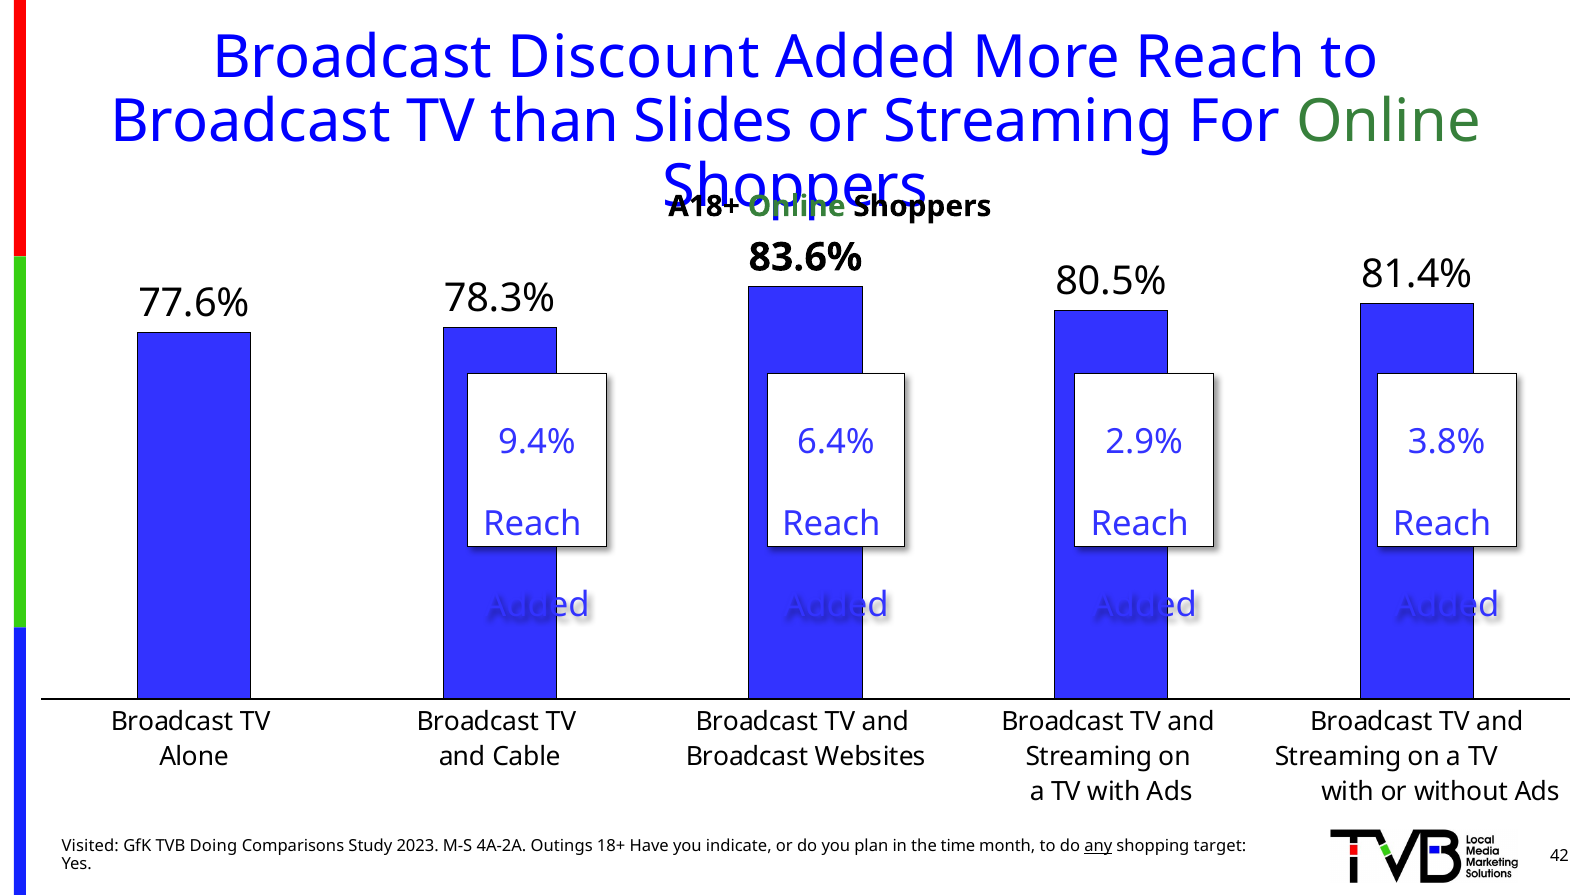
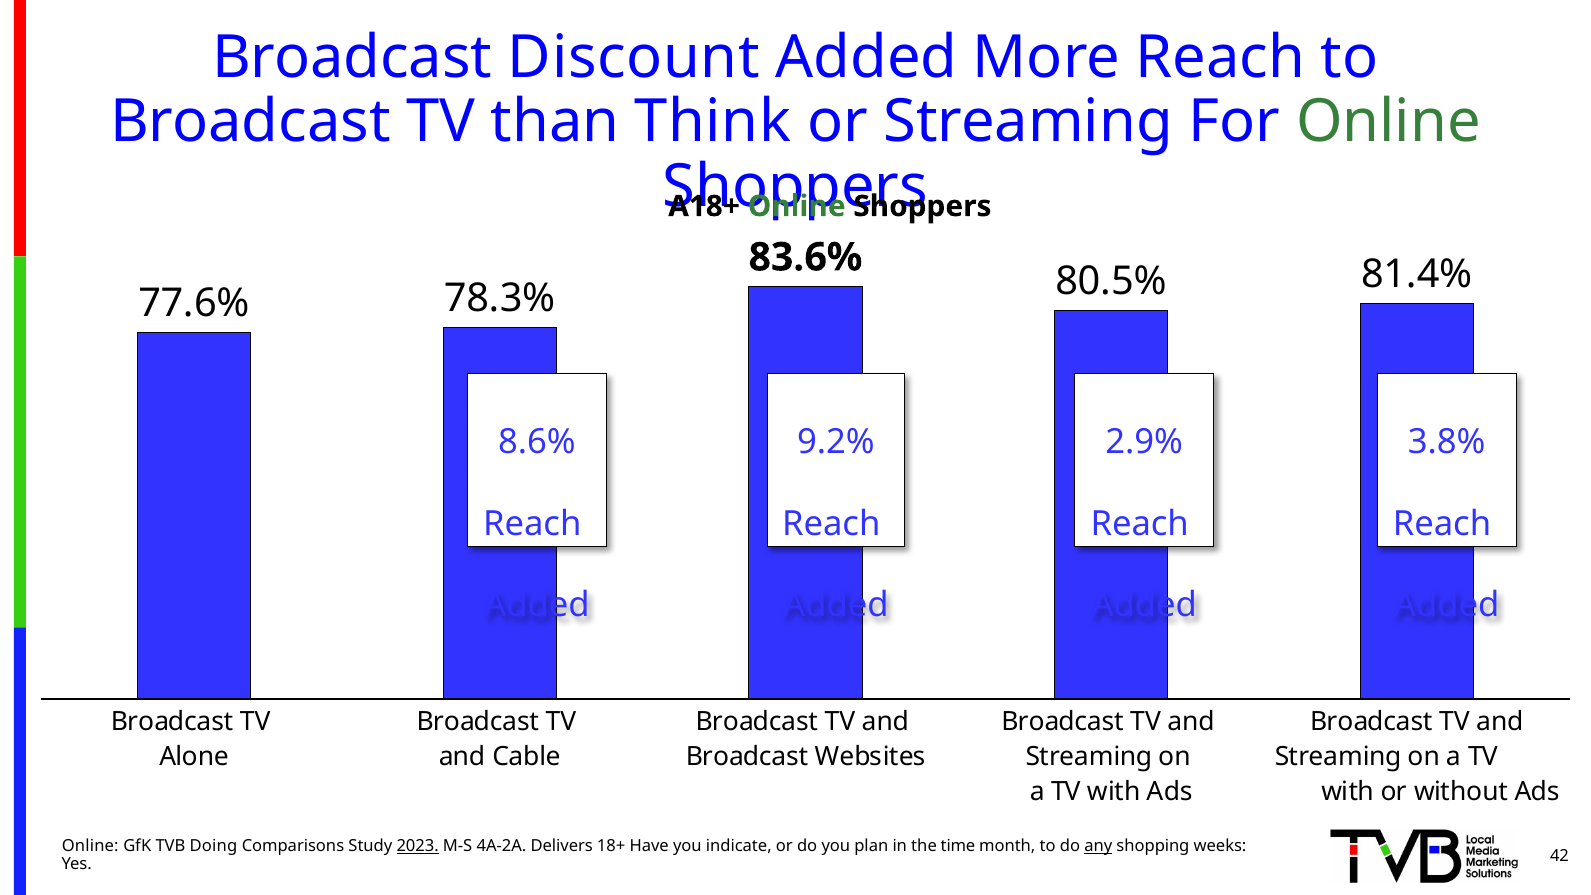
Slides: Slides -> Think
9.4%: 9.4% -> 8.6%
6.4%: 6.4% -> 9.2%
Visited at (90, 846): Visited -> Online
2023 underline: none -> present
Outings: Outings -> Delivers
target: target -> weeks
